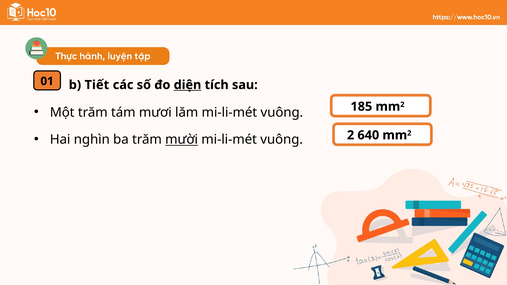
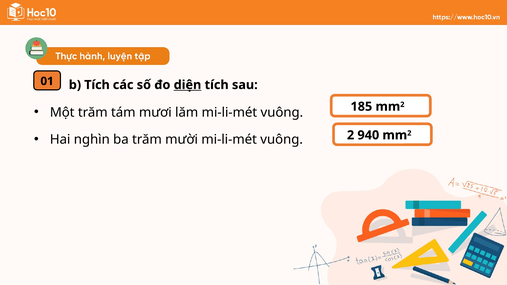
b Tiết: Tiết -> Tích
mười underline: present -> none
640: 640 -> 940
